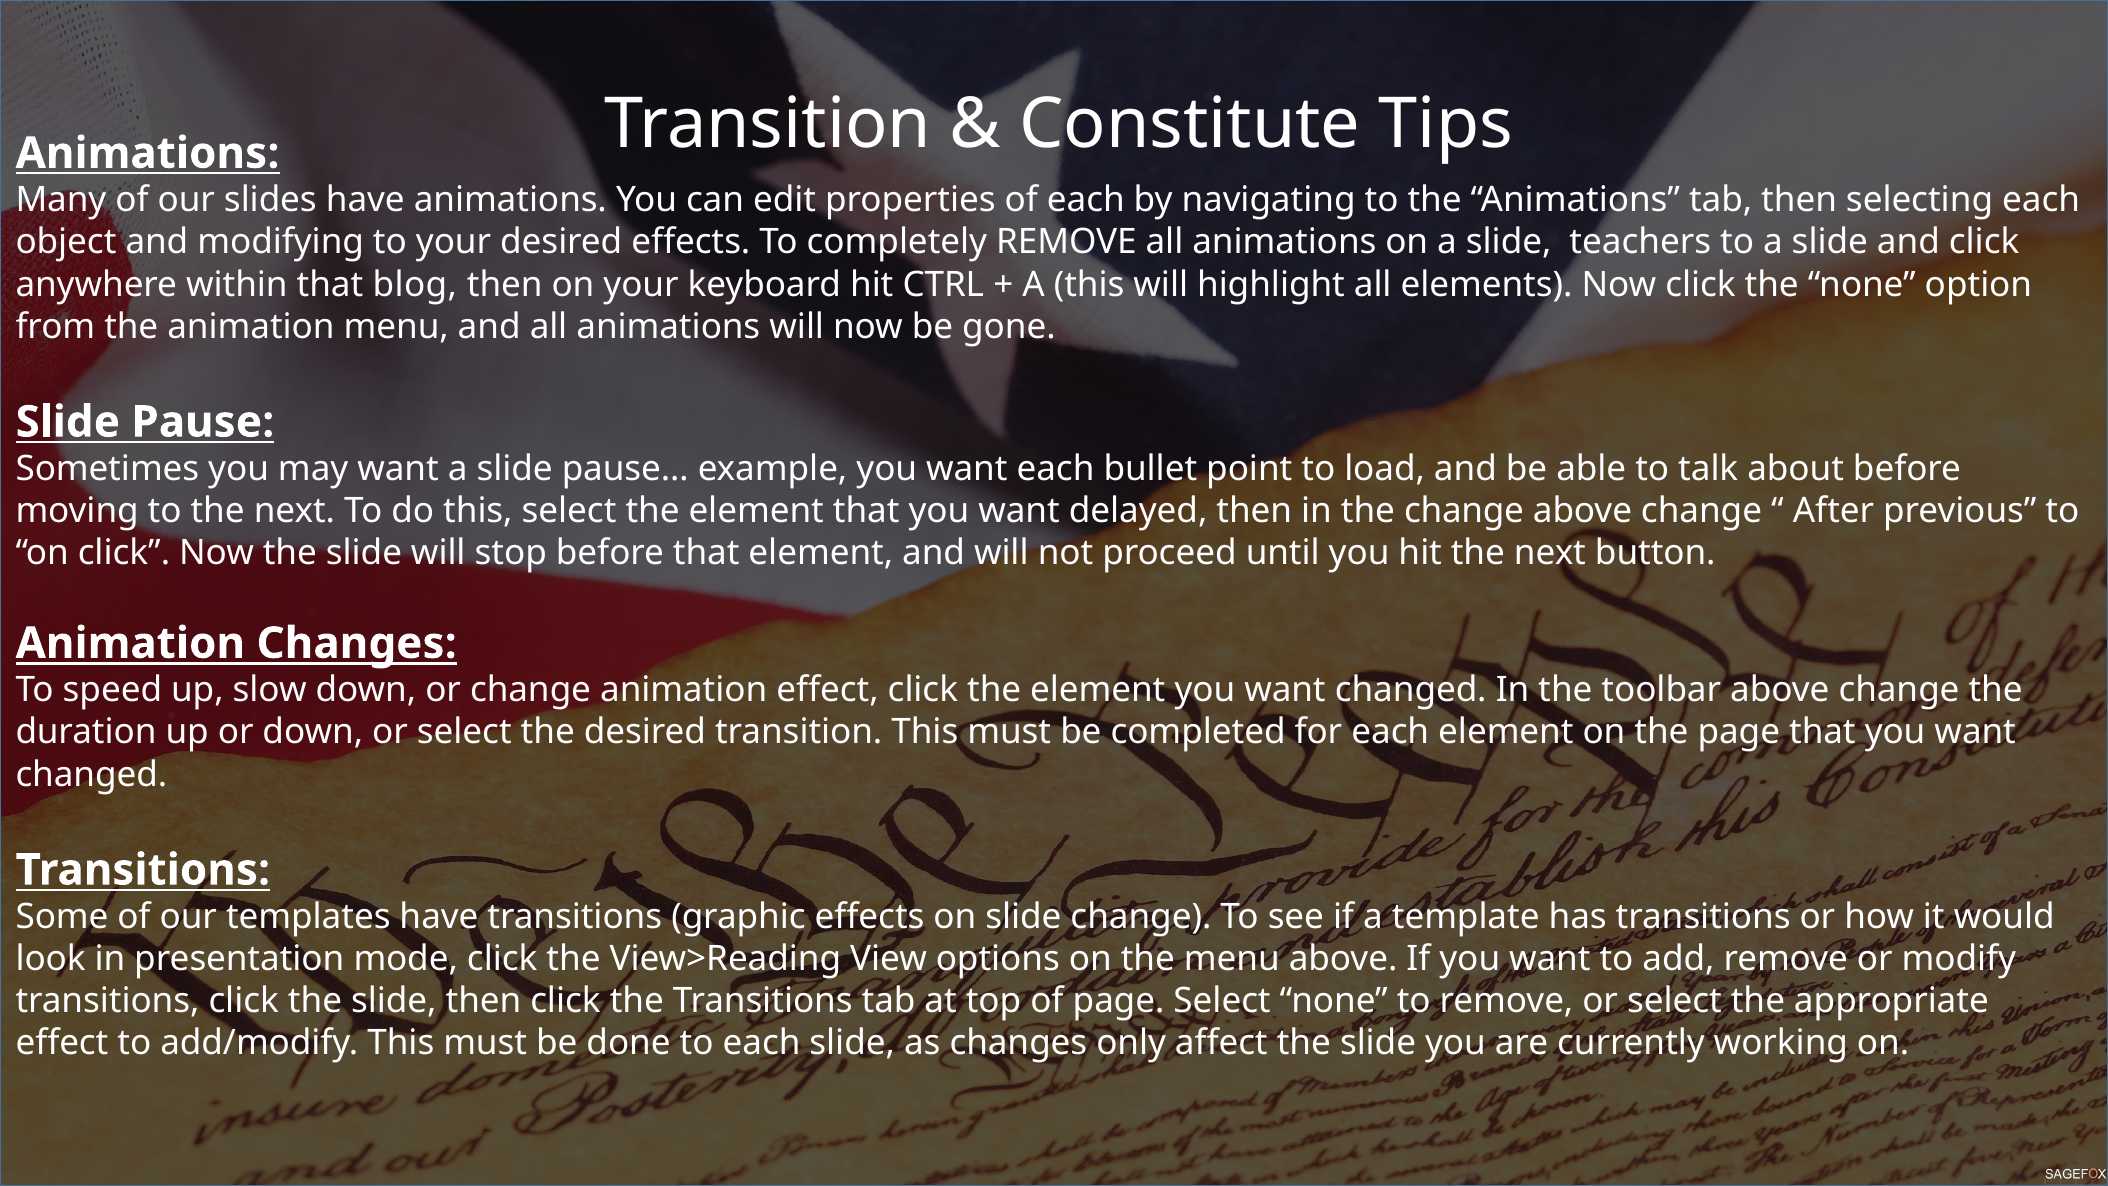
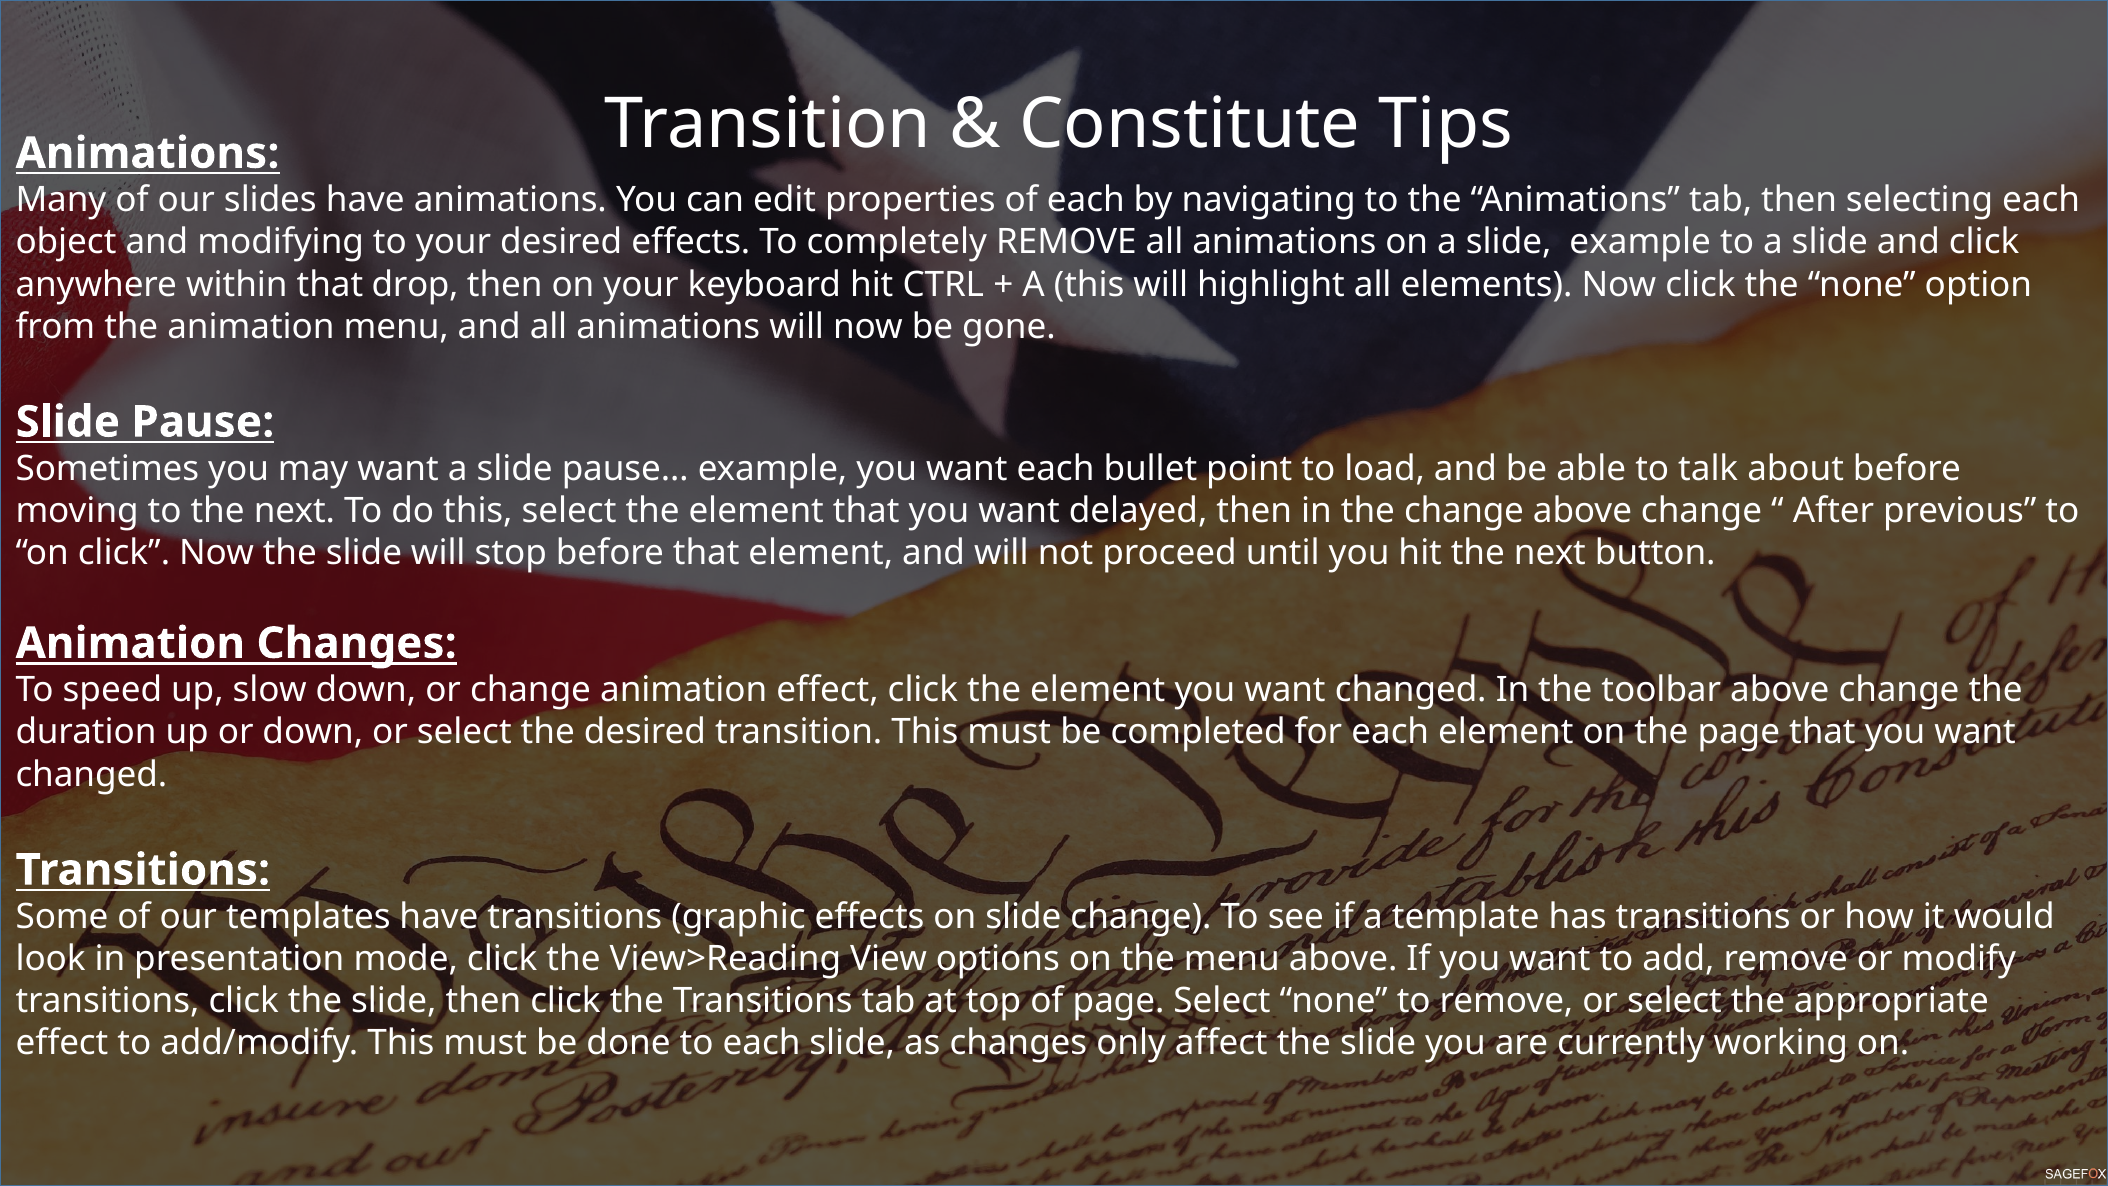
slide teachers: teachers -> example
blog: blog -> drop
